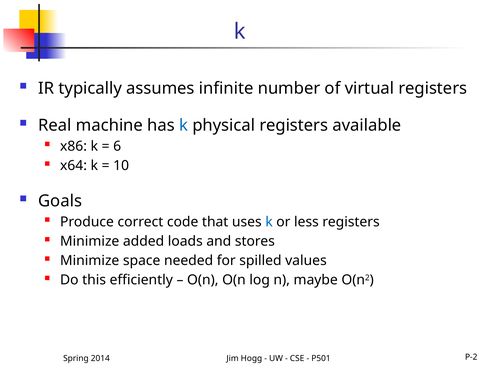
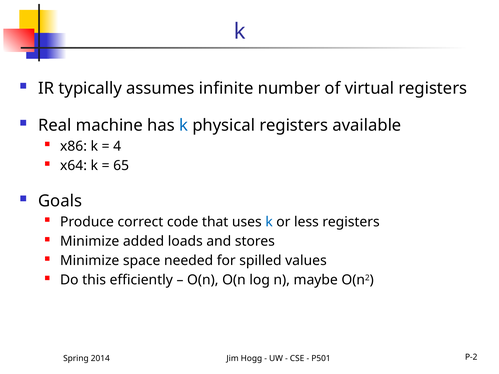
6: 6 -> 4
10: 10 -> 65
